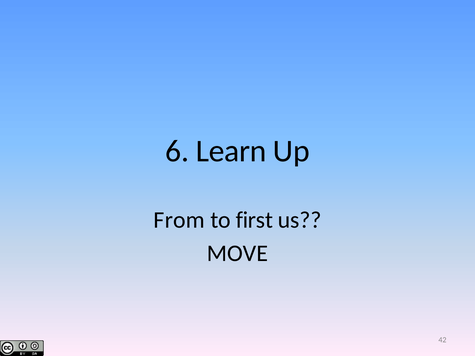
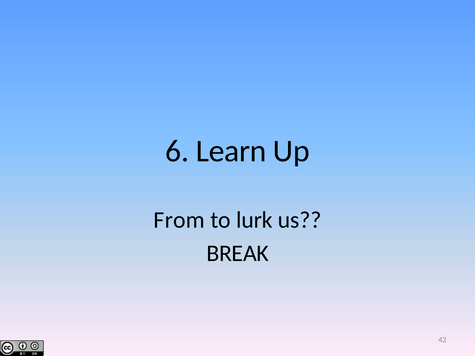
first: first -> lurk
MOVE: MOVE -> BREAK
